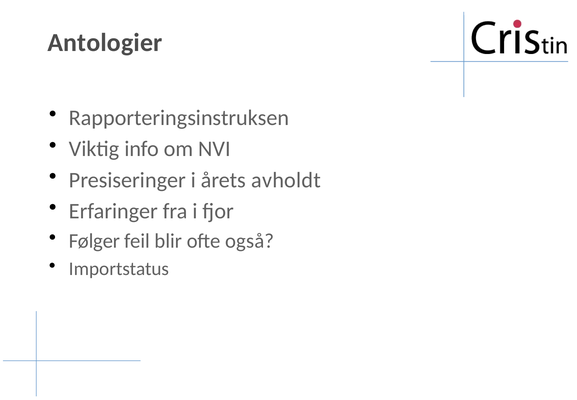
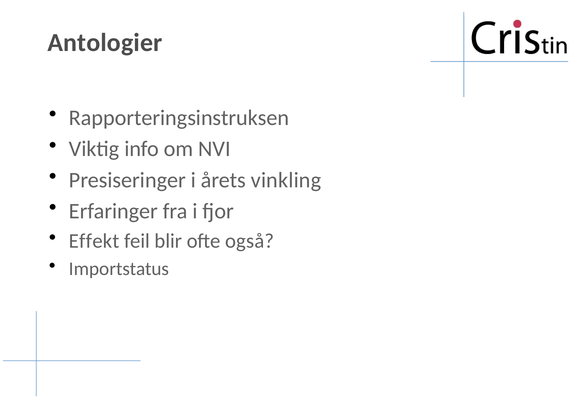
avholdt: avholdt -> vinkling
Følger: Følger -> Effekt
